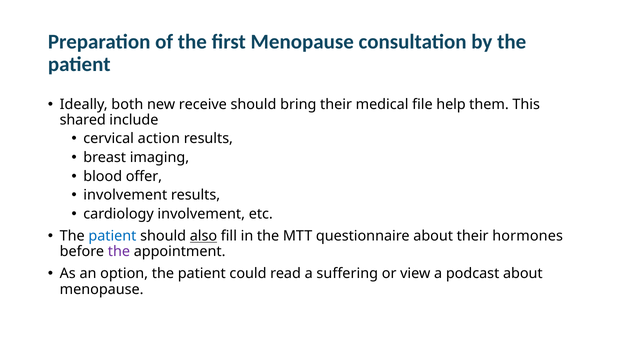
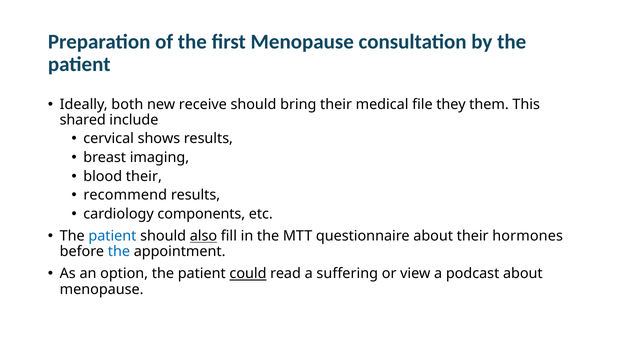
help: help -> they
action: action -> shows
blood offer: offer -> their
involvement at (125, 195): involvement -> recommend
cardiology involvement: involvement -> components
the at (119, 251) colour: purple -> blue
could underline: none -> present
